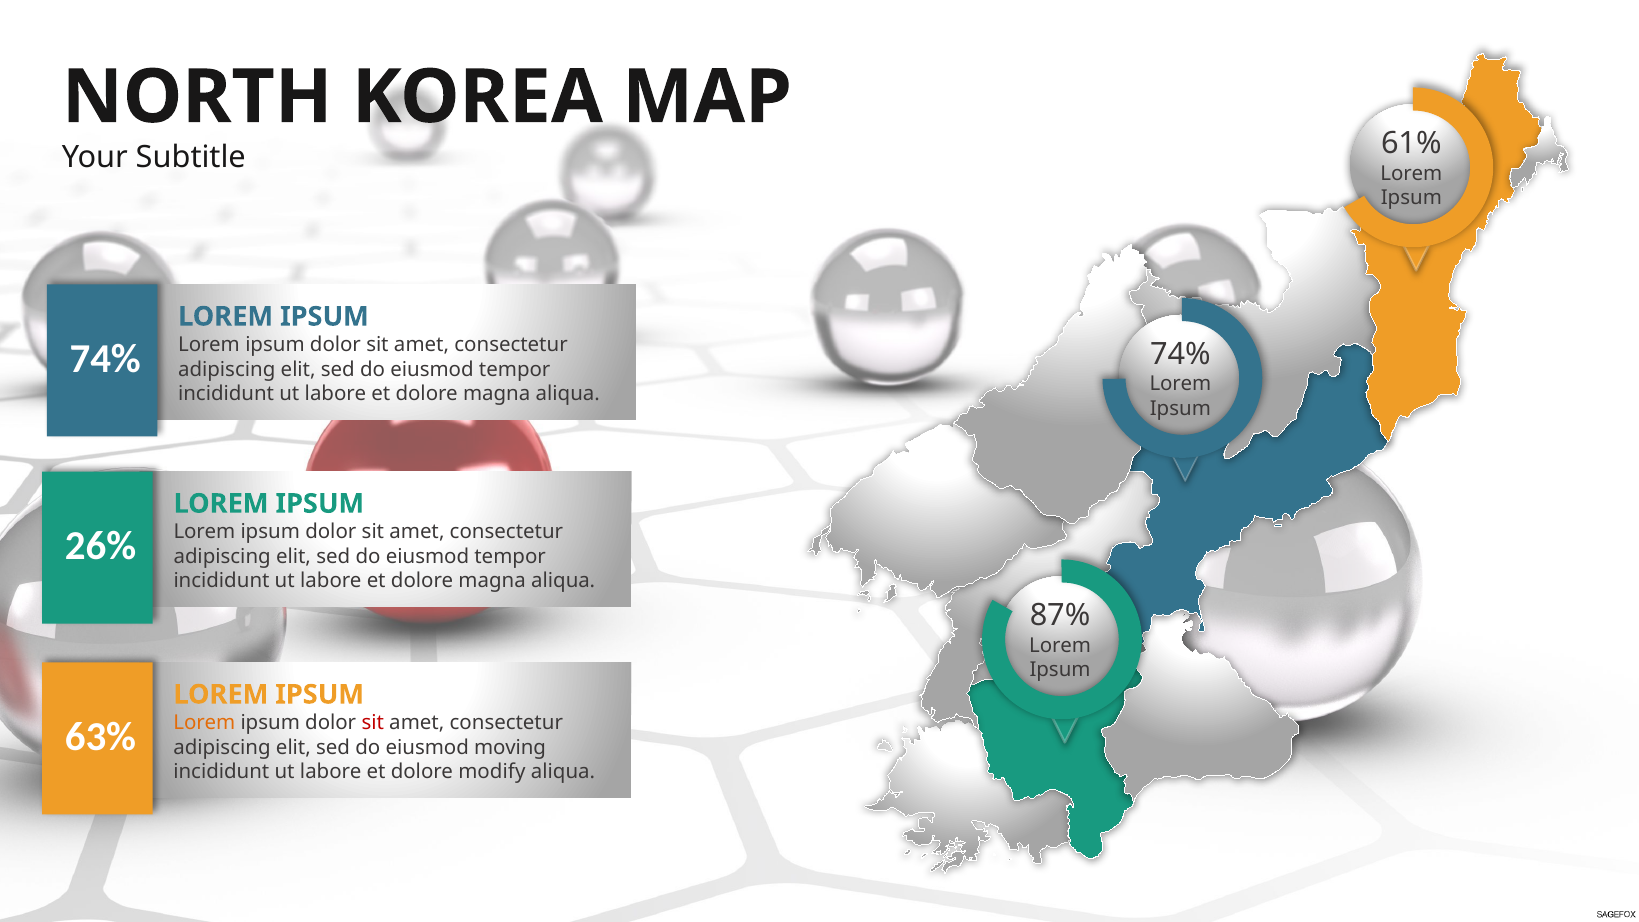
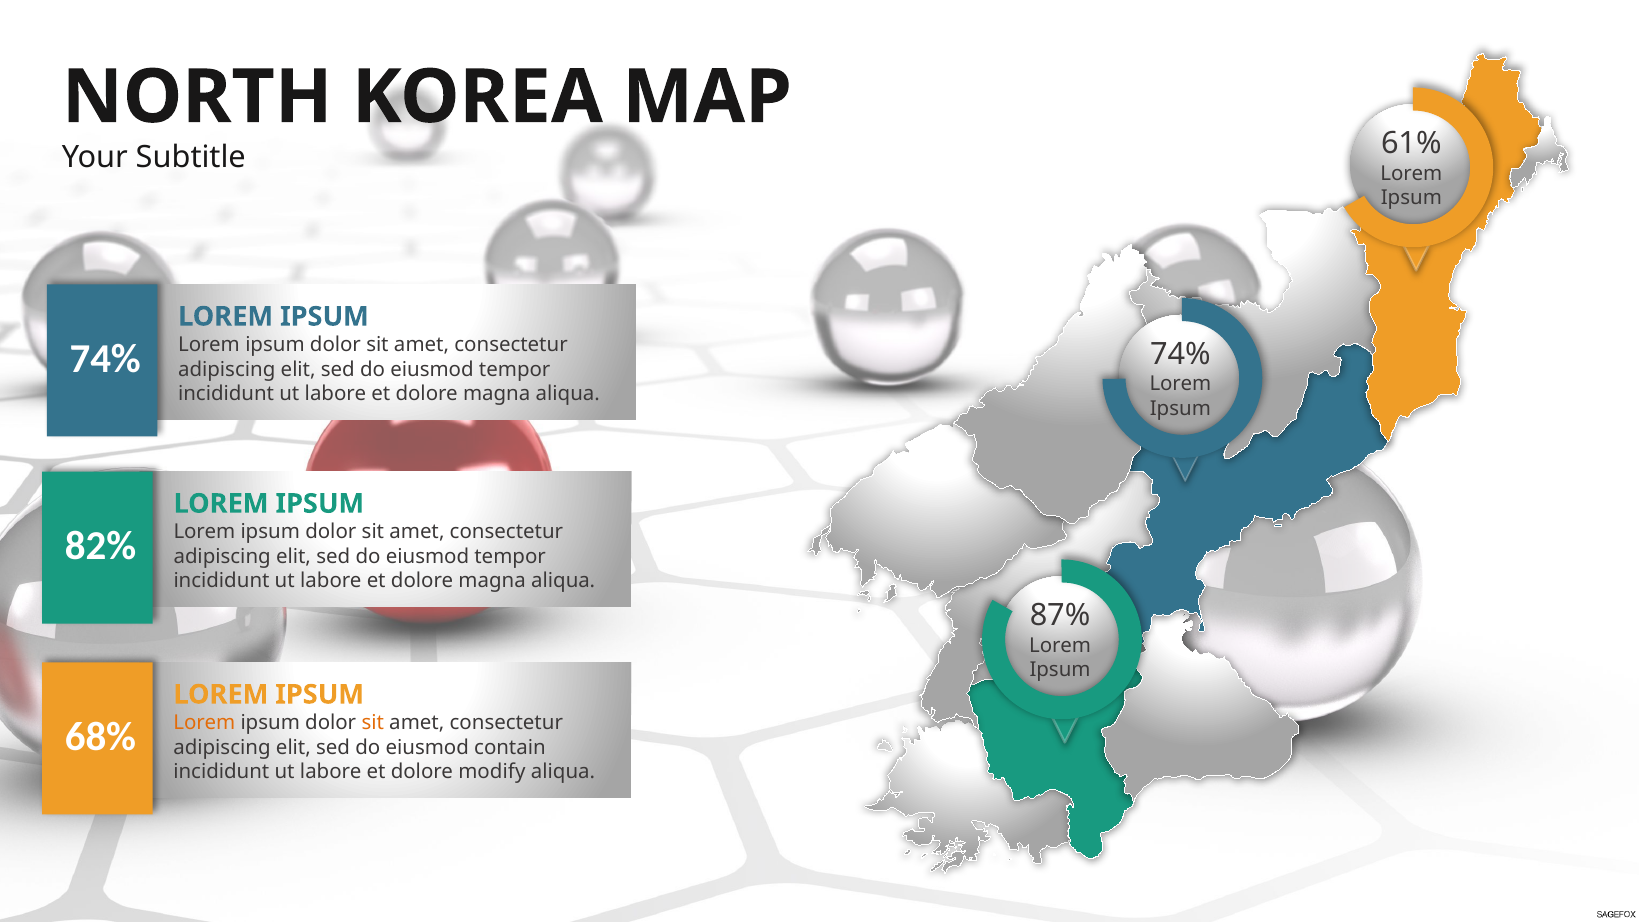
26%: 26% -> 82%
sit at (373, 723) colour: red -> orange
63%: 63% -> 68%
moving: moving -> contain
